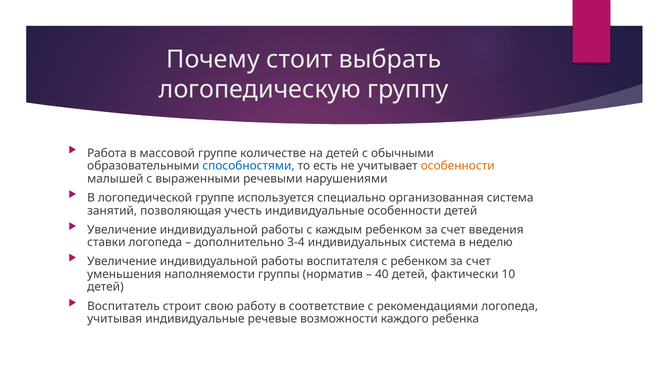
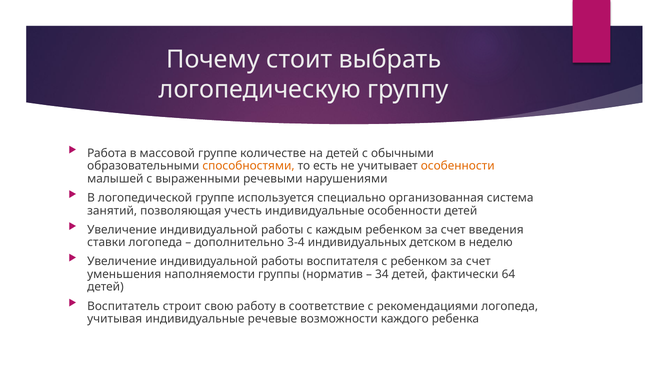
способностями colour: blue -> orange
индивидуальных система: система -> детском
40: 40 -> 34
10: 10 -> 64
